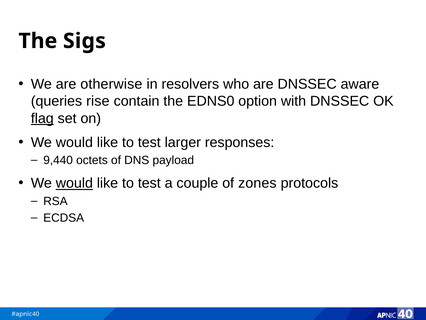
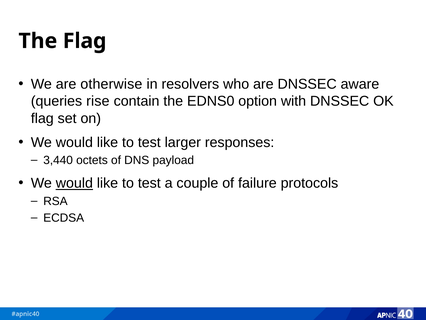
The Sigs: Sigs -> Flag
flag at (42, 118) underline: present -> none
9,440: 9,440 -> 3,440
zones: zones -> failure
